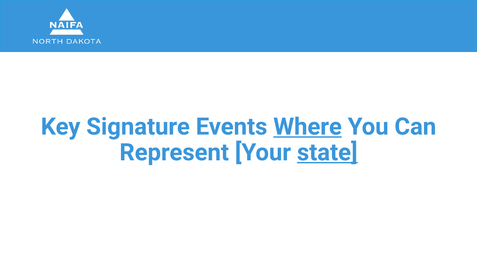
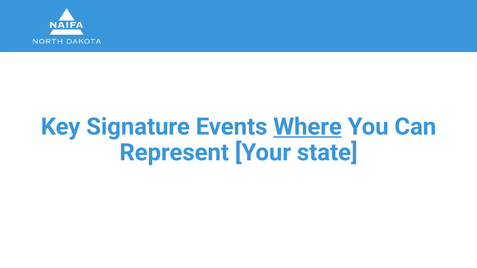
state underline: present -> none
